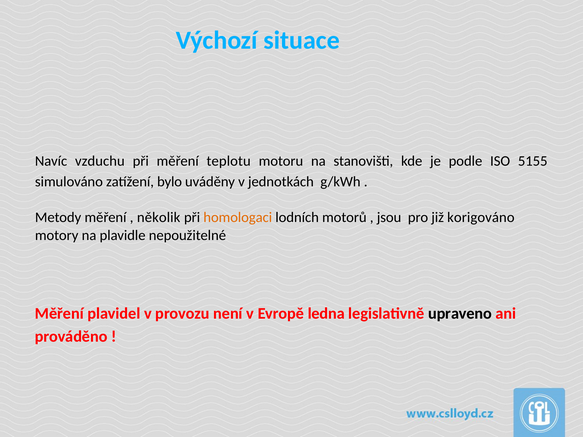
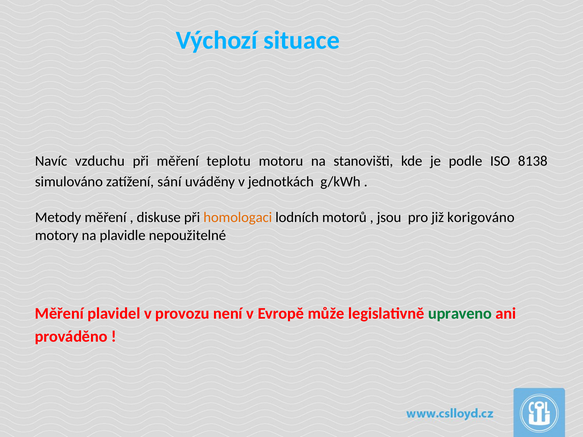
5155: 5155 -> 8138
bylo: bylo -> sání
několik: několik -> diskuse
ledna: ledna -> může
upraveno colour: black -> green
